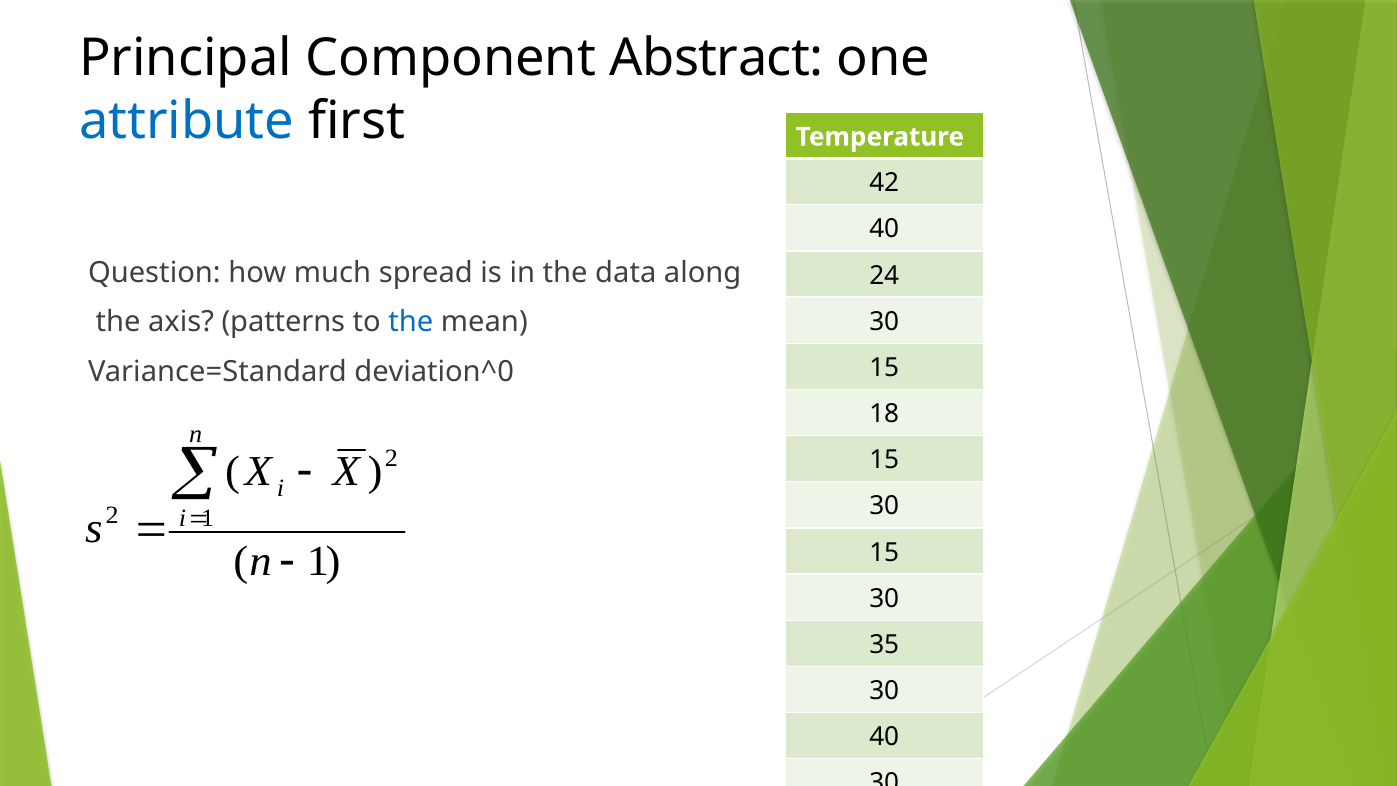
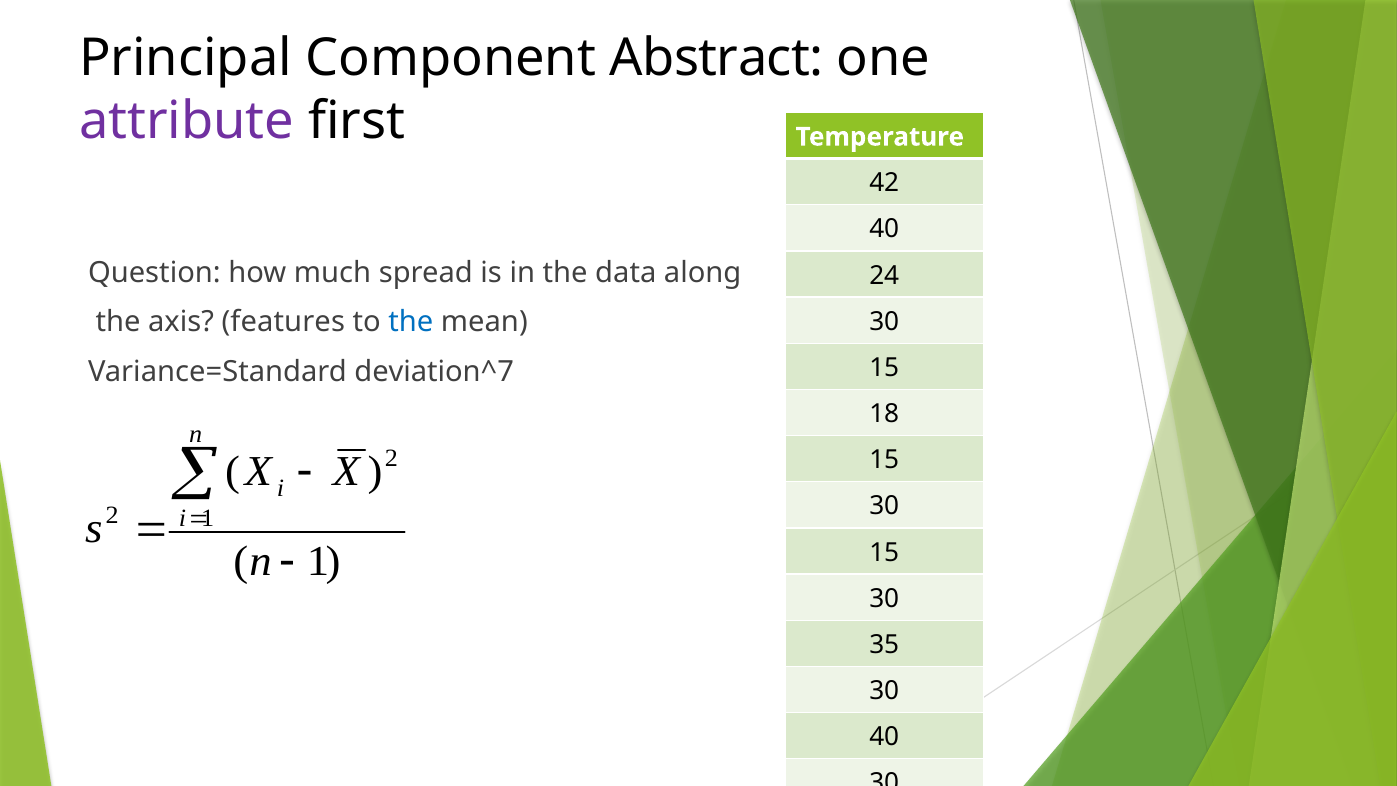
attribute colour: blue -> purple
patterns: patterns -> features
deviation^0: deviation^0 -> deviation^7
